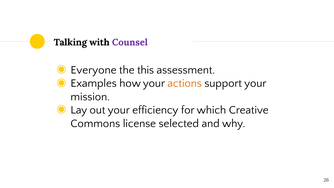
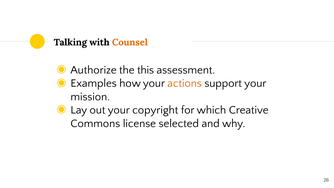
Counsel colour: purple -> orange
Everyone: Everyone -> Authorize
efficiency: efficiency -> copyright
